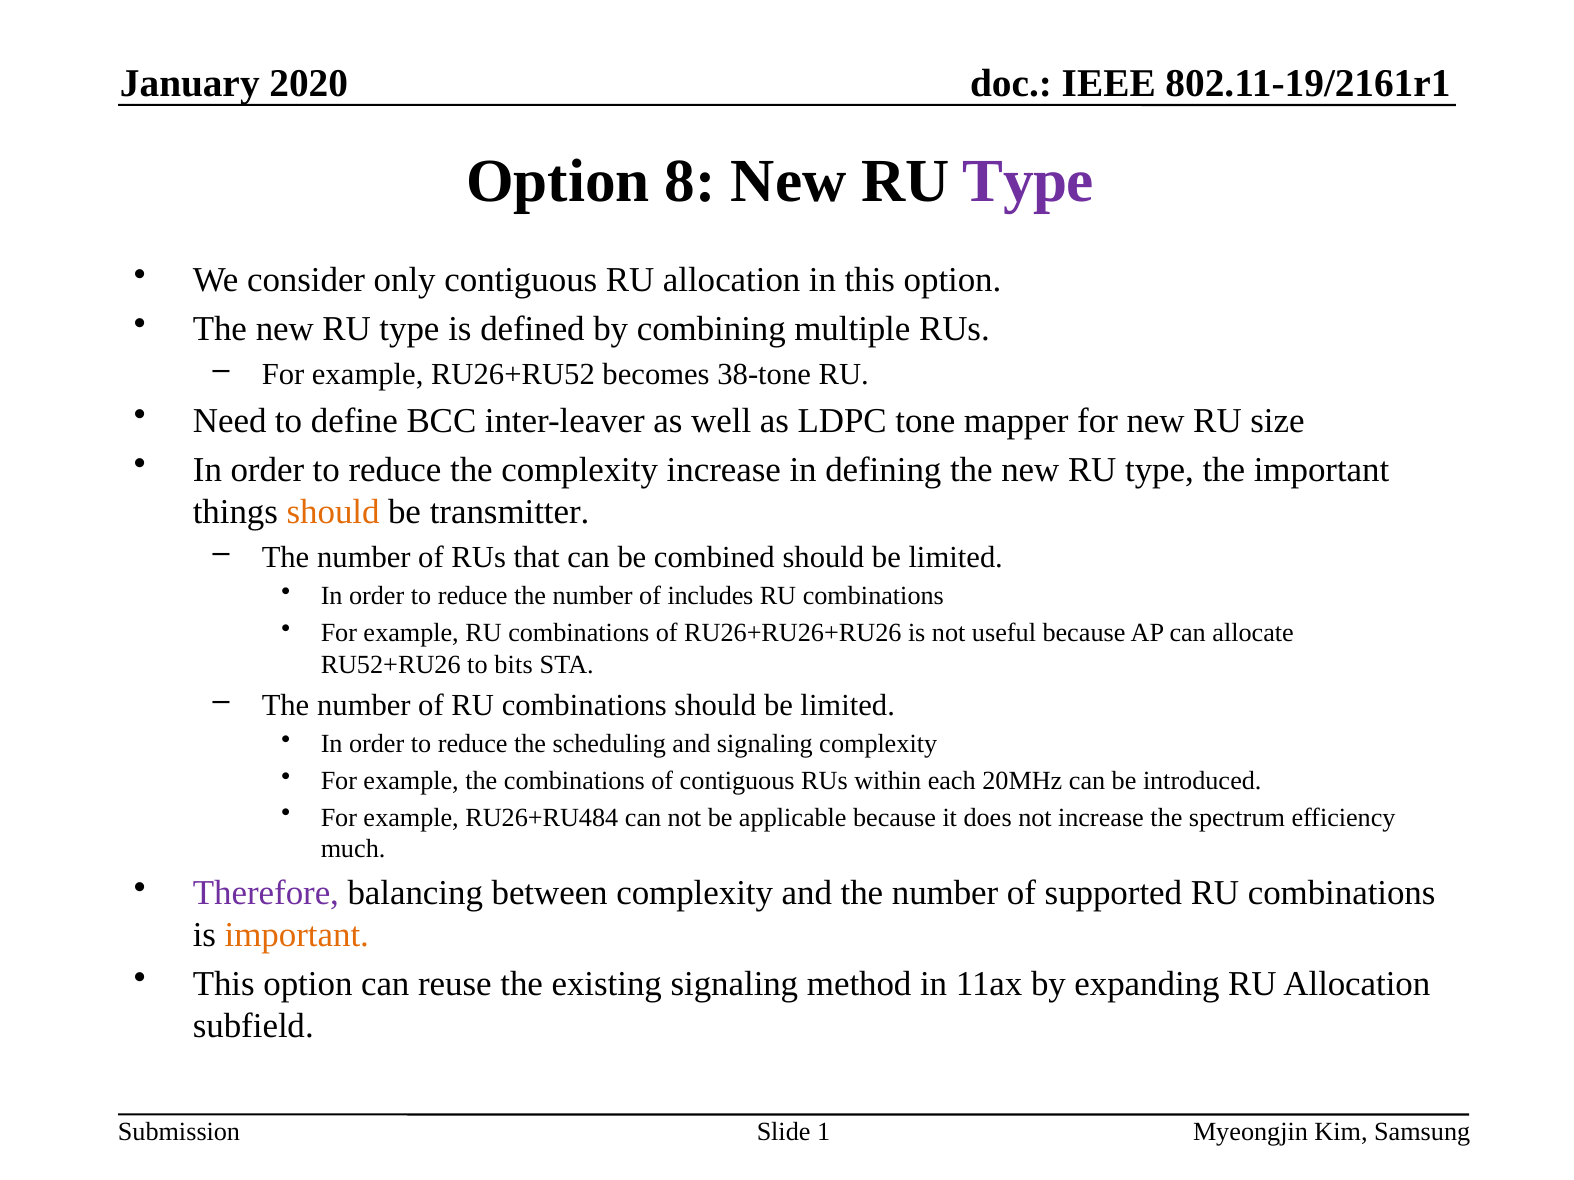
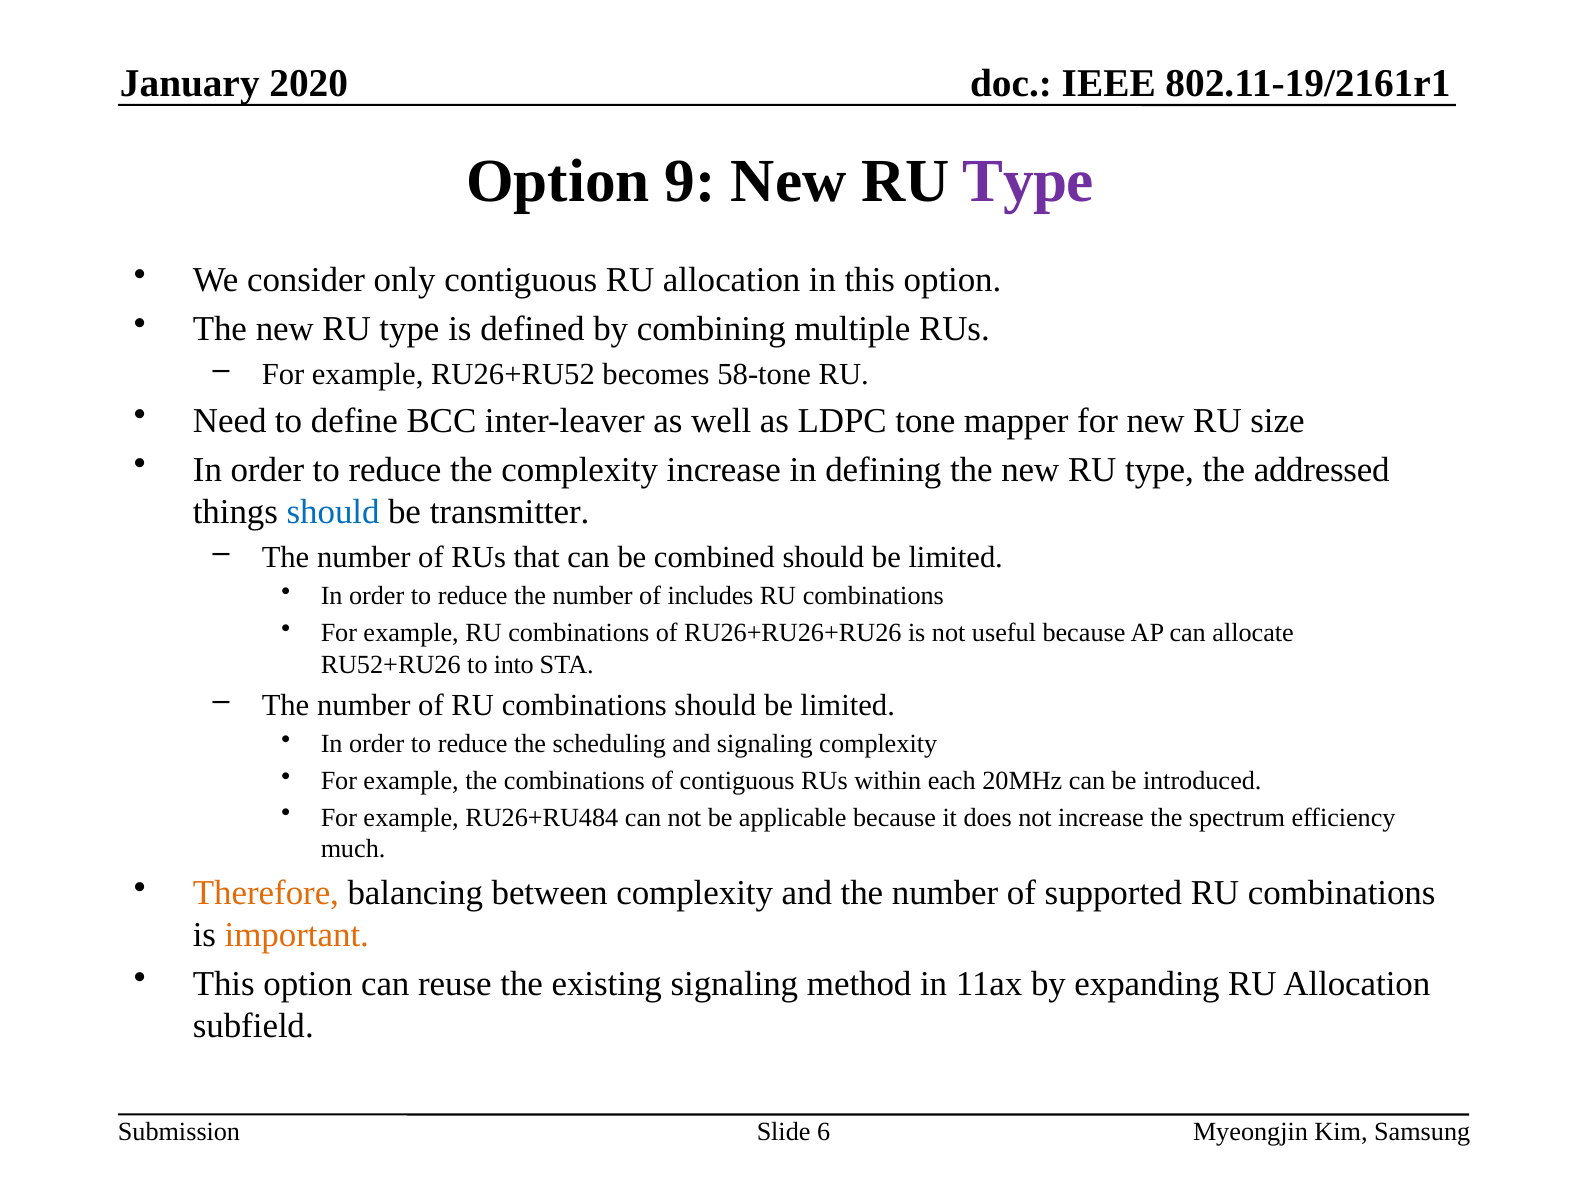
8: 8 -> 9
38-tone: 38-tone -> 58-tone
the important: important -> addressed
should at (333, 512) colour: orange -> blue
bits: bits -> into
Therefore colour: purple -> orange
1: 1 -> 6
